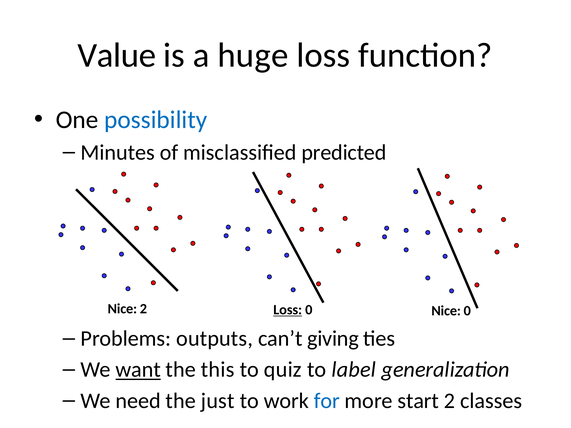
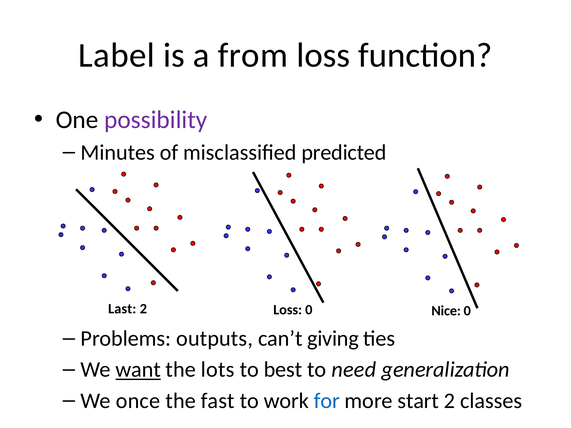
Value: Value -> Label
huge: huge -> from
possibility colour: blue -> purple
Nice at (122, 309): Nice -> Last
Loss at (288, 310) underline: present -> none
this: this -> lots
quiz: quiz -> best
label: label -> need
need: need -> once
just: just -> fast
